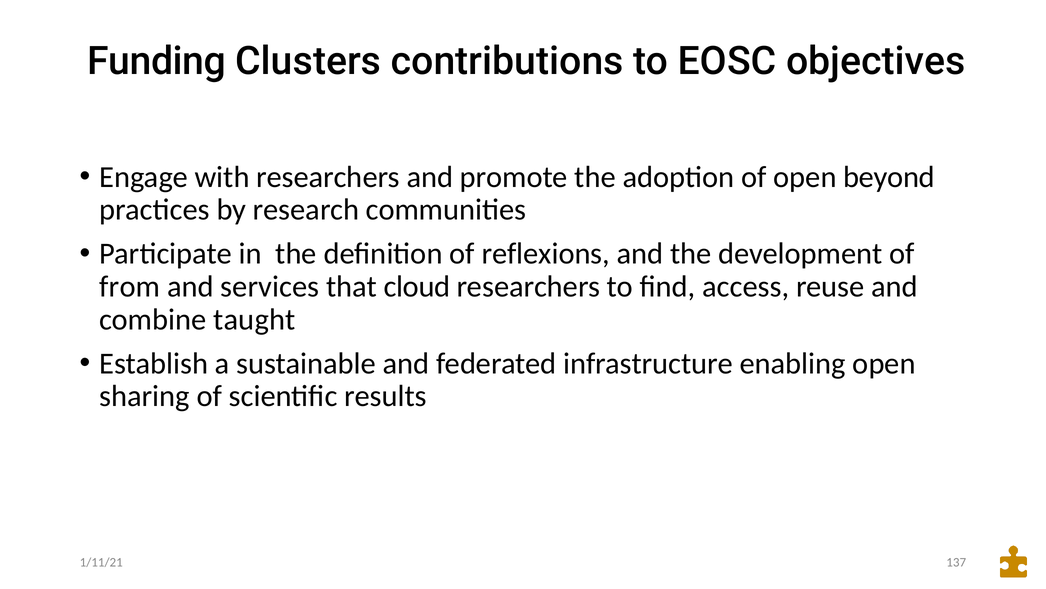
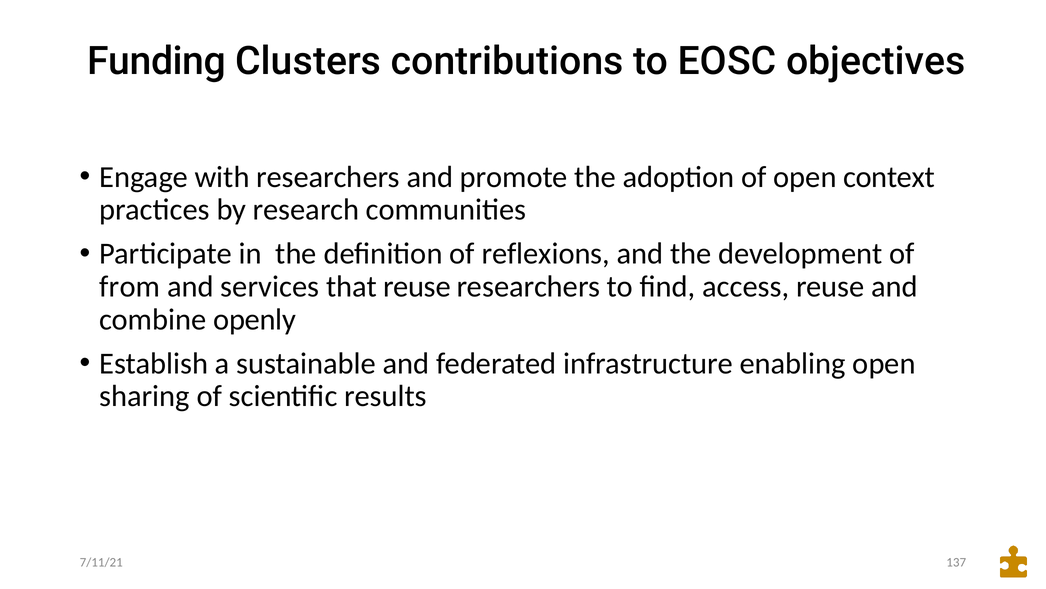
beyond: beyond -> context
that cloud: cloud -> reuse
taught: taught -> openly
1/11/21: 1/11/21 -> 7/11/21
